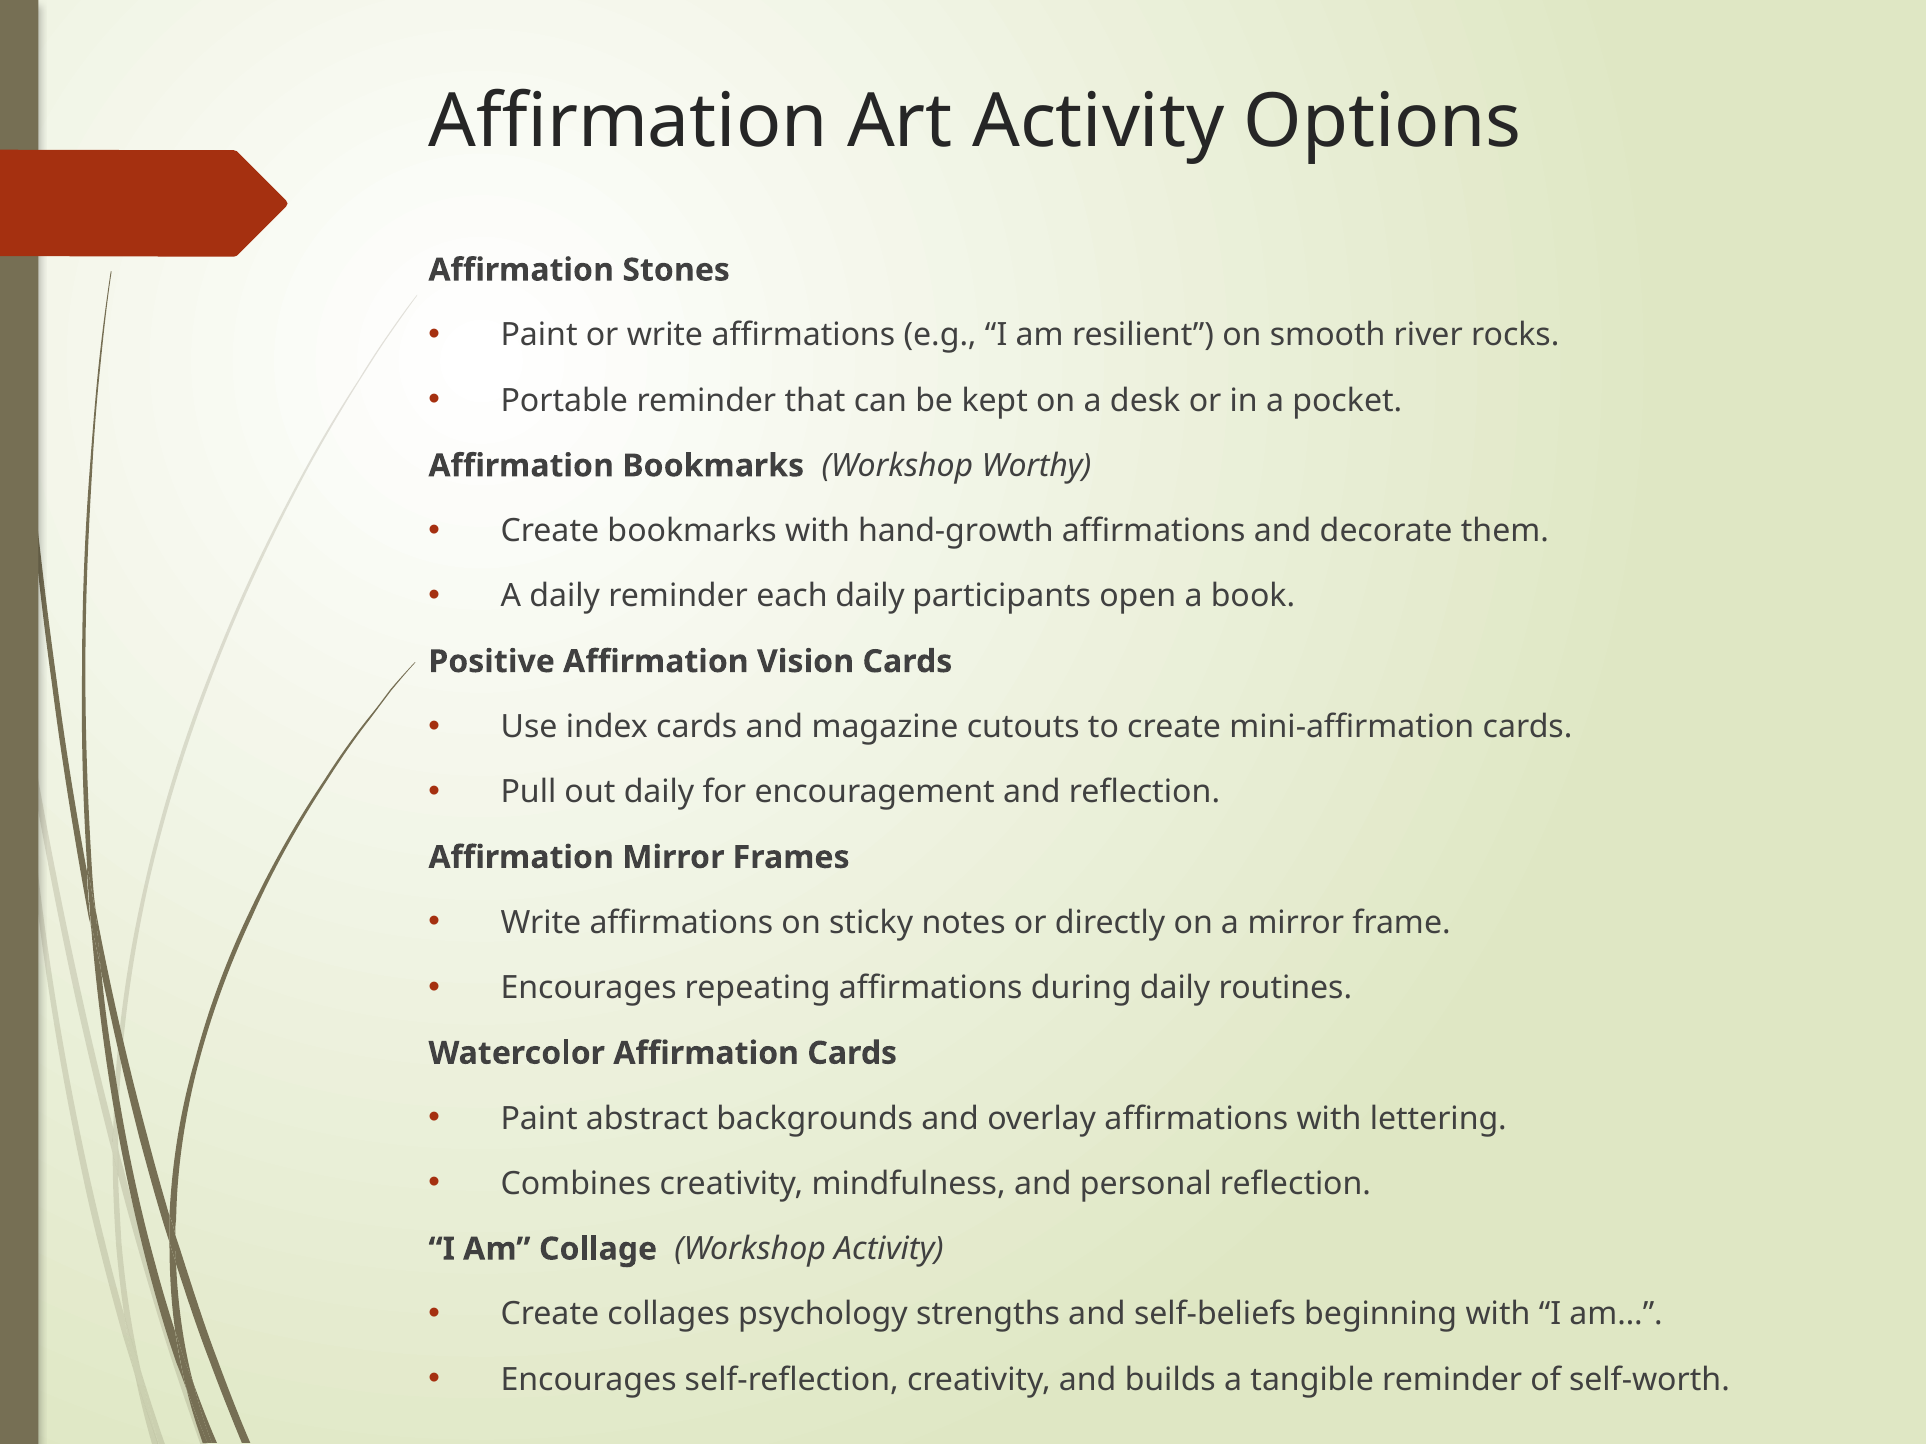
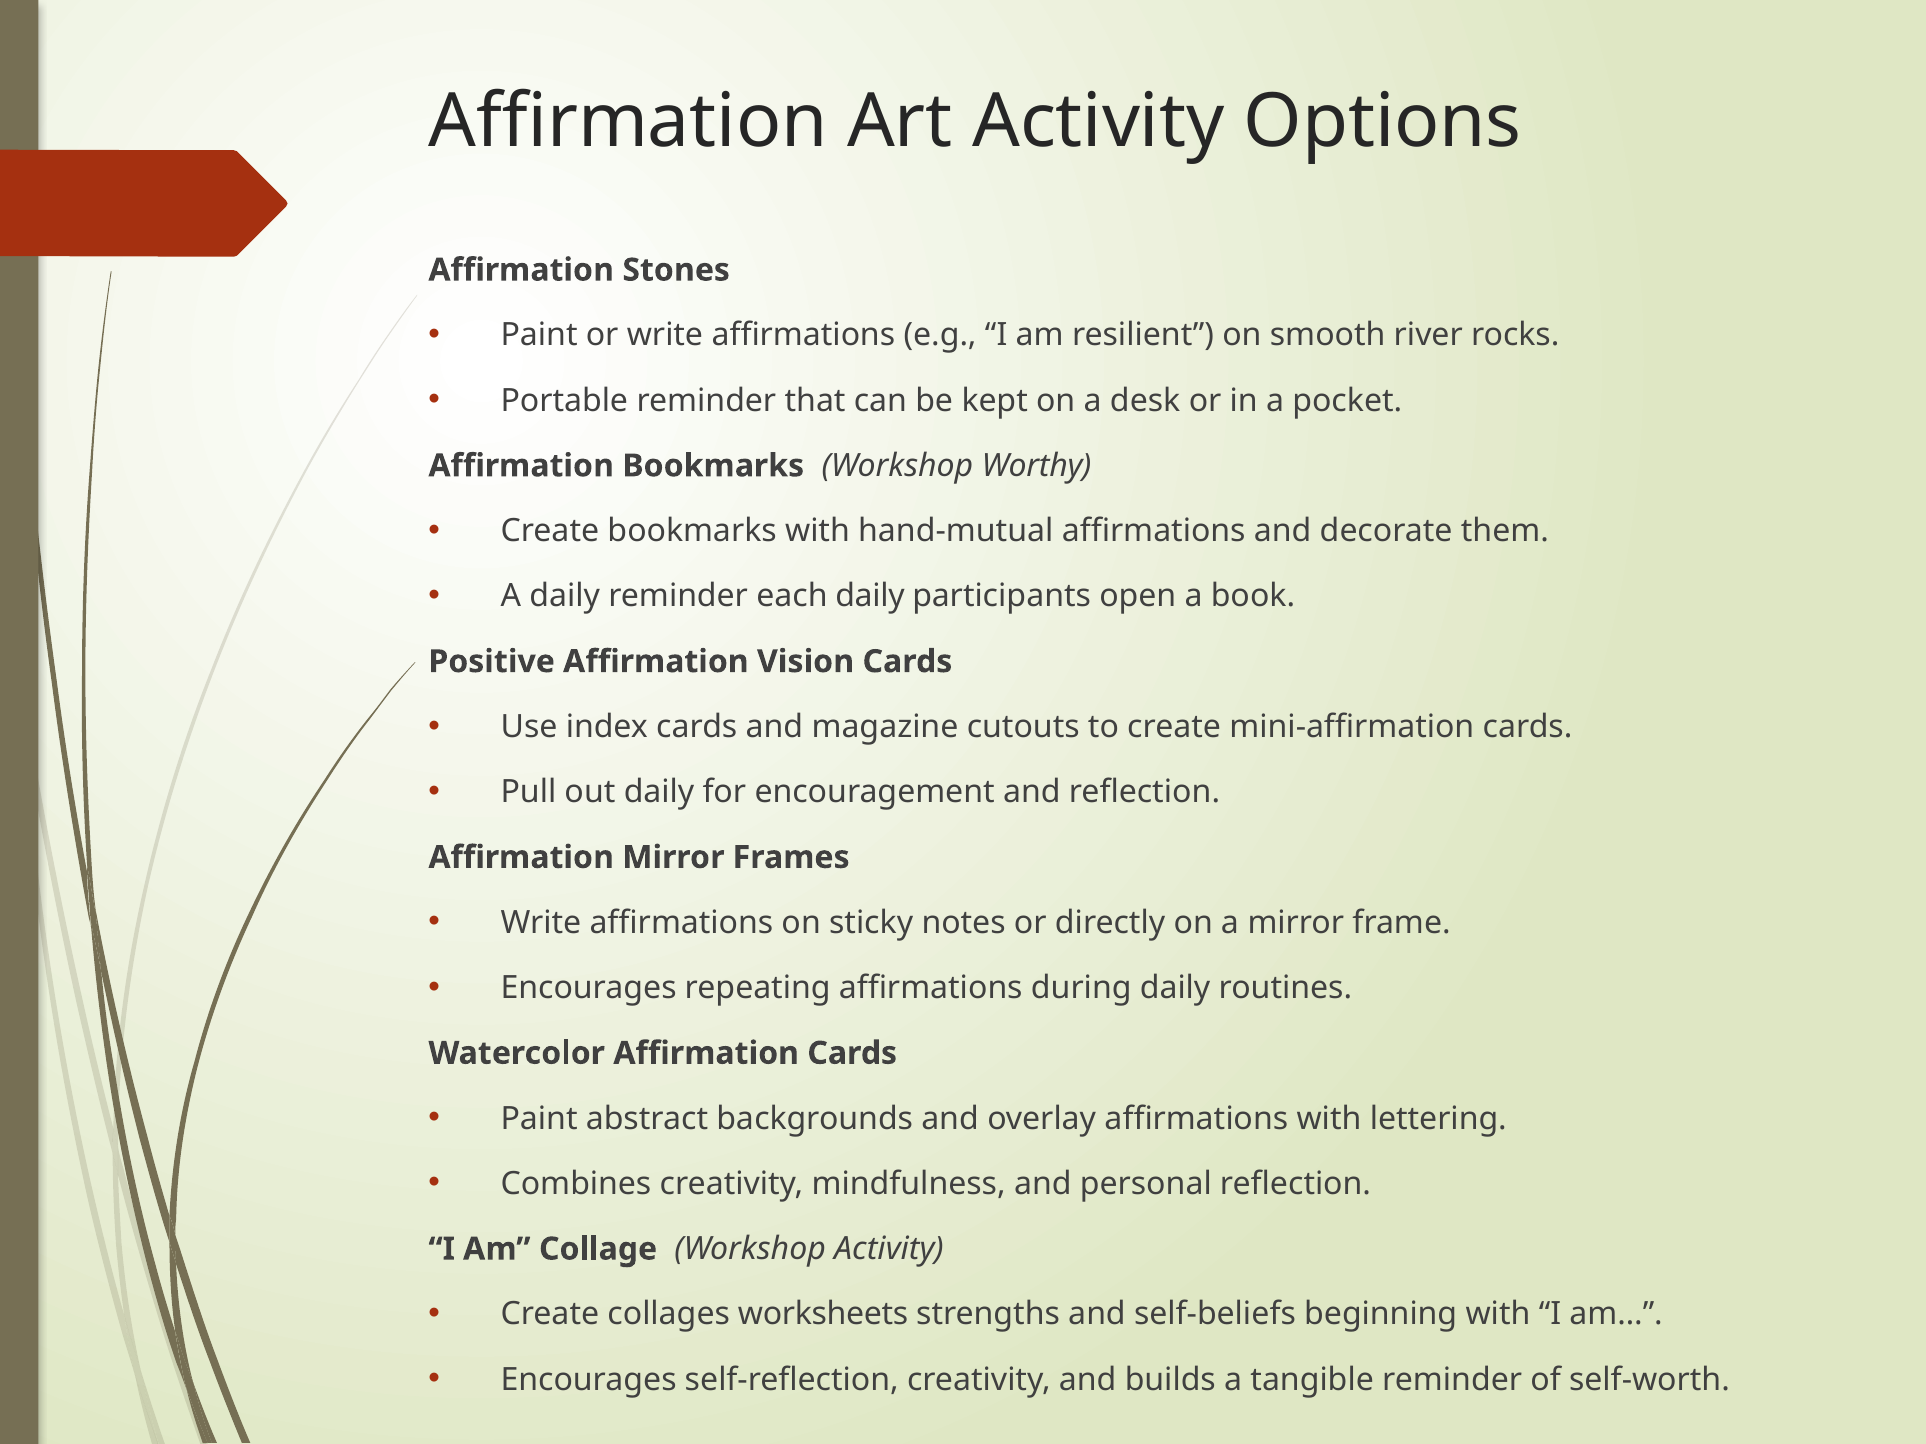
hand-growth: hand-growth -> hand-mutual
psychology: psychology -> worksheets
